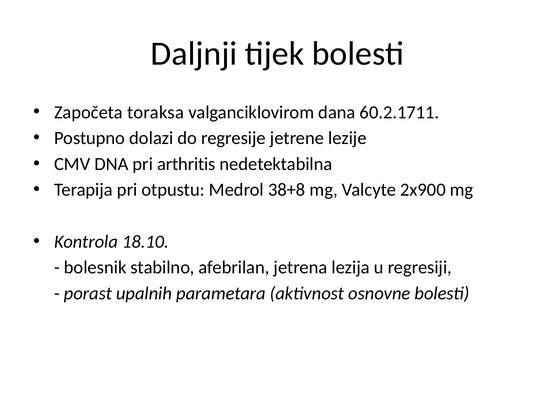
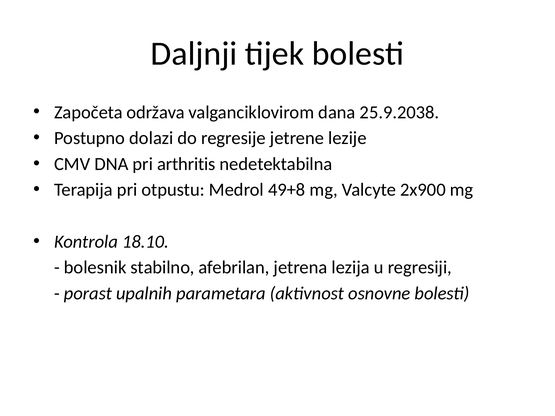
toraksa: toraksa -> održava
60.2.1711: 60.2.1711 -> 25.9.2038
38+8: 38+8 -> 49+8
